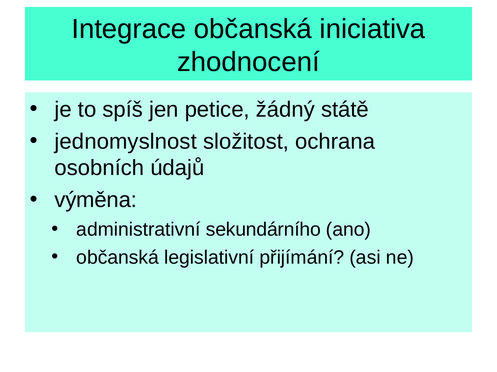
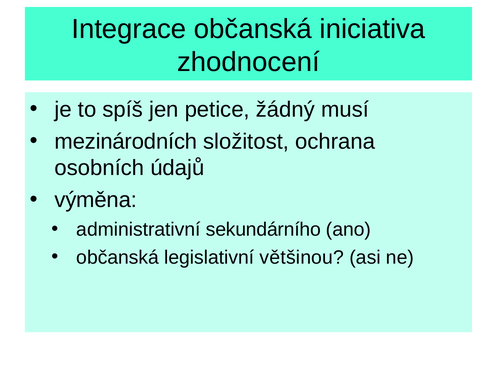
státě: státě -> musí
jednomyslnost: jednomyslnost -> mezinárodních
přijímání: přijímání -> většinou
